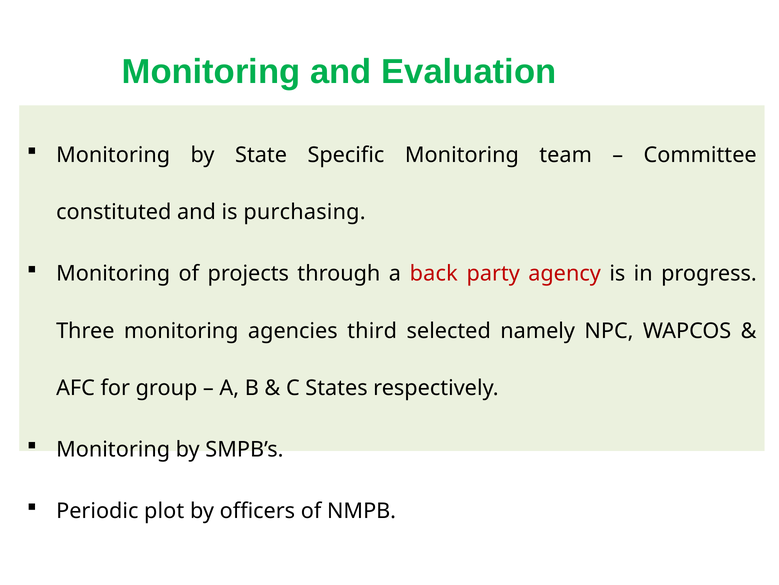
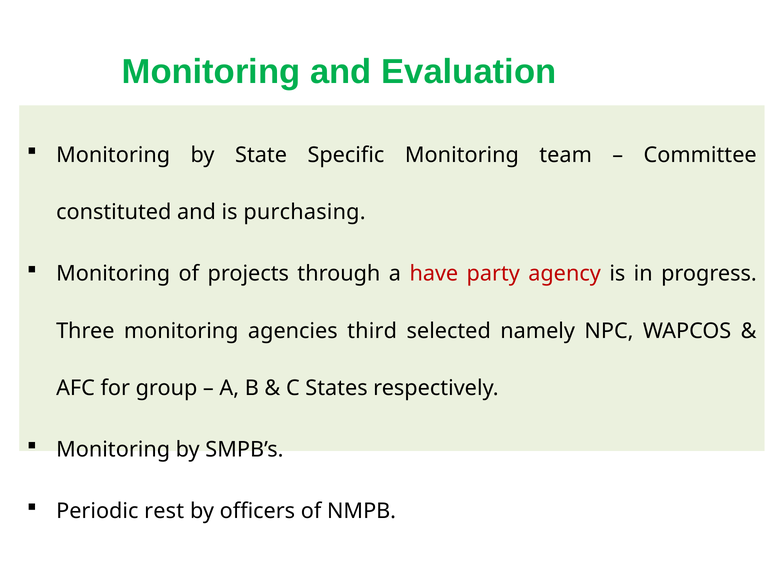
back: back -> have
plot: plot -> rest
